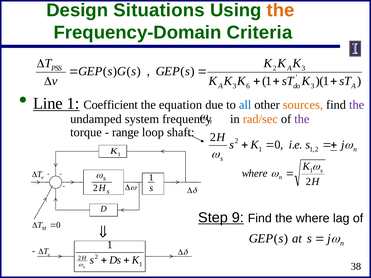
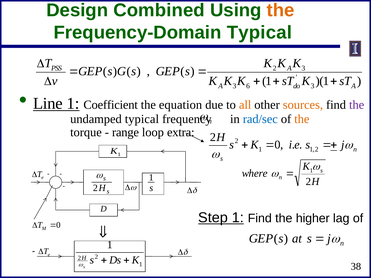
Situations: Situations -> Combined
Frequency-Domain Criteria: Criteria -> Typical
all colour: blue -> orange
undamped system: system -> typical
rad/sec colour: orange -> blue
the at (302, 119) colour: purple -> orange
shaft: shaft -> extra
Step 9: 9 -> 1
the where: where -> higher
